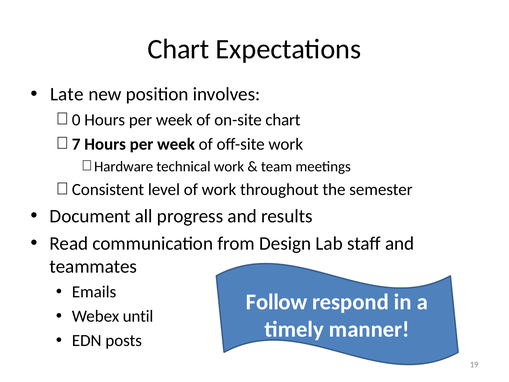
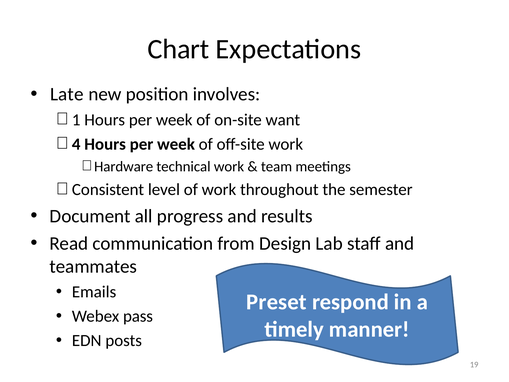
0: 0 -> 1
on-site chart: chart -> want
7: 7 -> 4
Follow: Follow -> Preset
until: until -> pass
